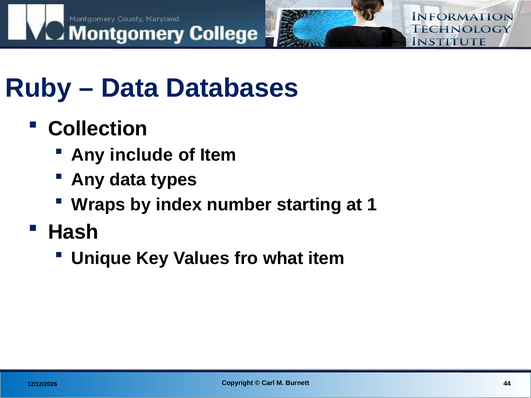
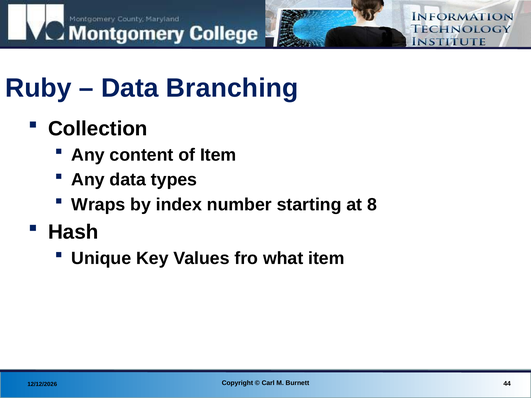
Databases: Databases -> Branching
include: include -> content
1: 1 -> 8
